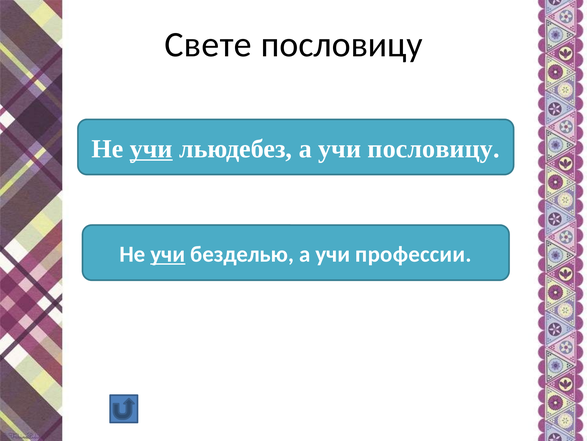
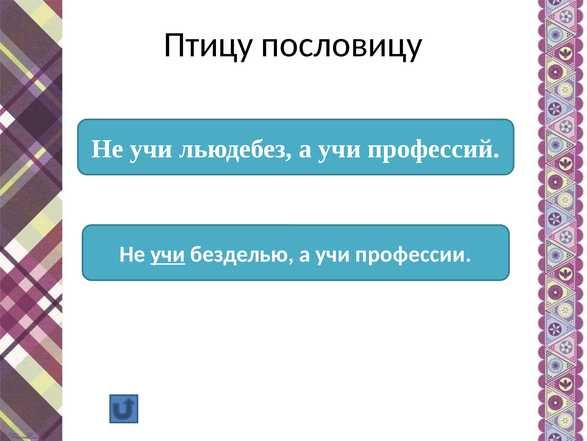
Свете: Свете -> Птицу
учи at (151, 149) underline: present -> none
учи пословицу: пословицу -> профессий
